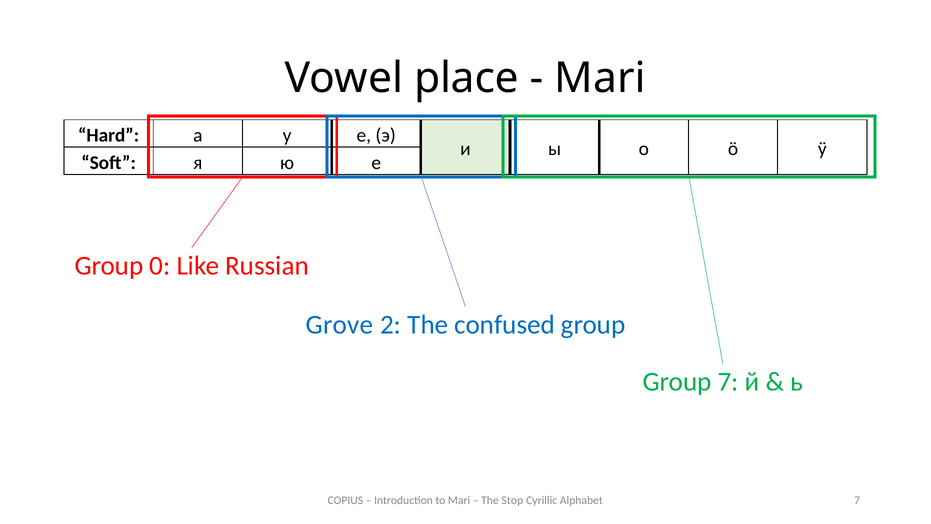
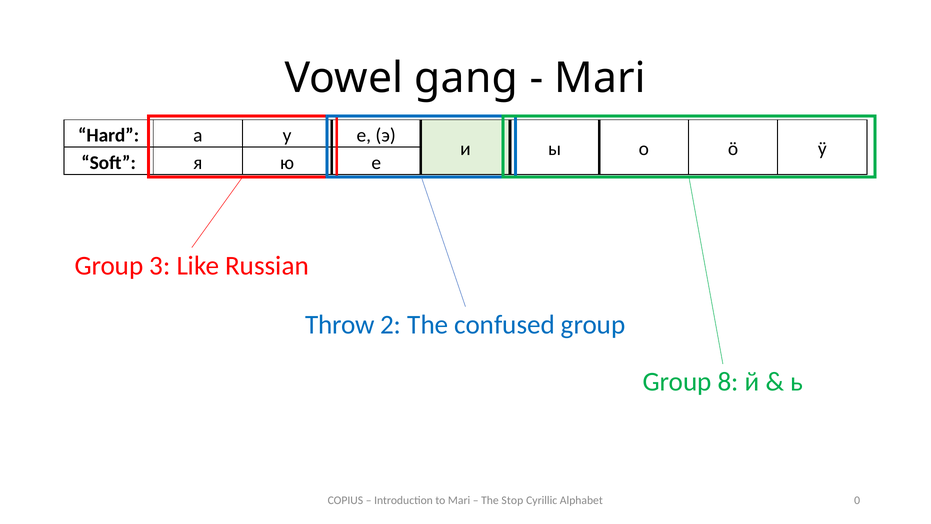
place: place -> gang
0: 0 -> 3
Grove: Grove -> Throw
Group 7: 7 -> 8
Alphabet 7: 7 -> 0
